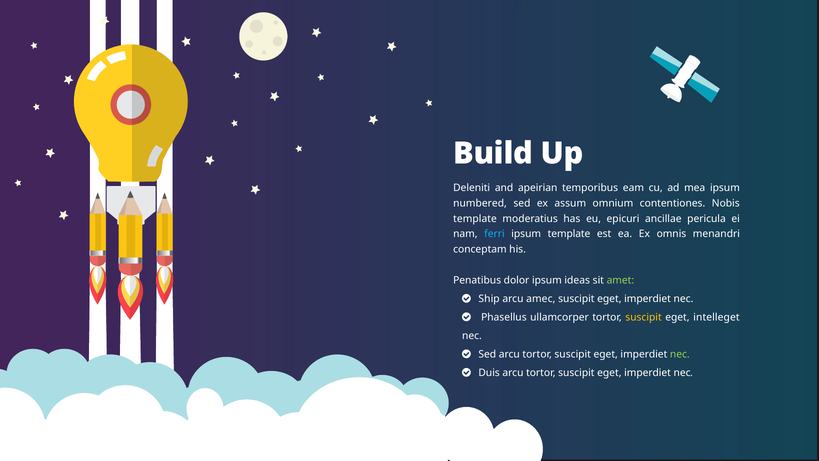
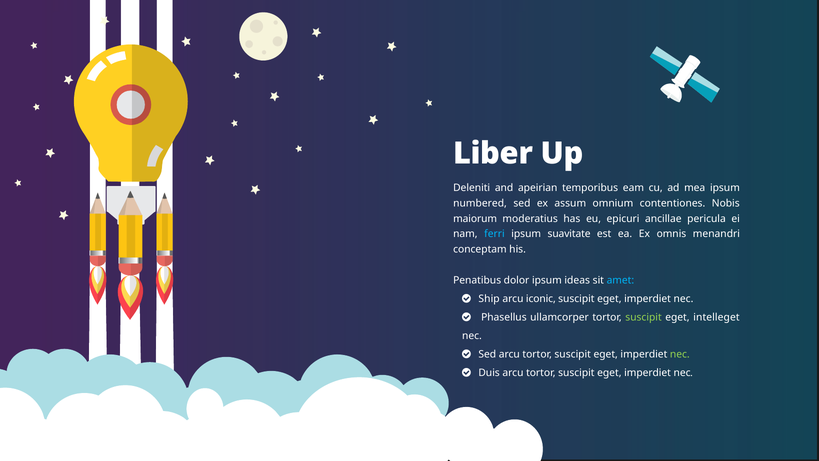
Build: Build -> Liber
template at (475, 218): template -> maiorum
ipsum template: template -> suavitate
amet colour: light green -> light blue
amec: amec -> iconic
suscipit at (644, 317) colour: yellow -> light green
